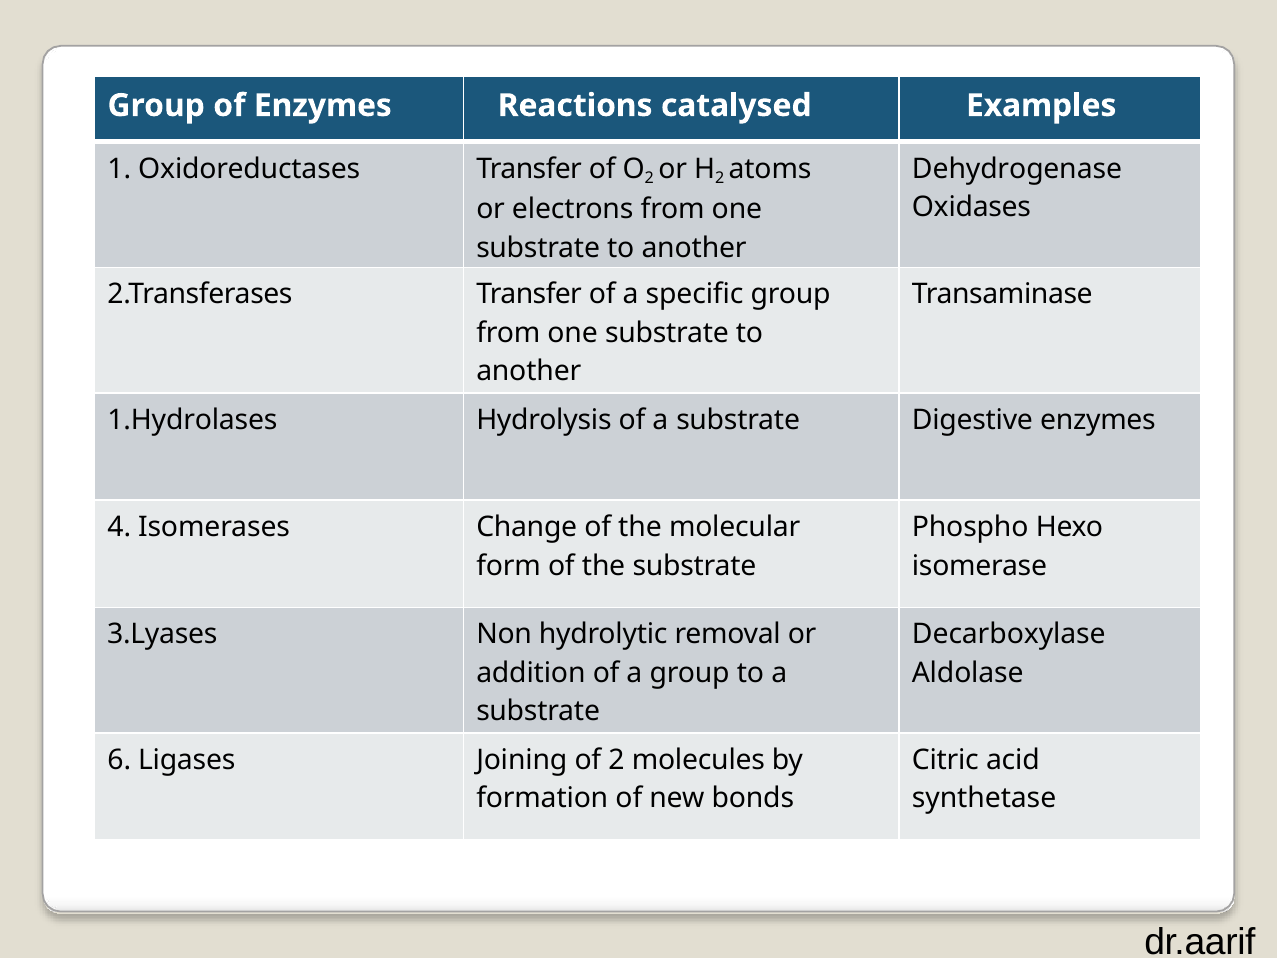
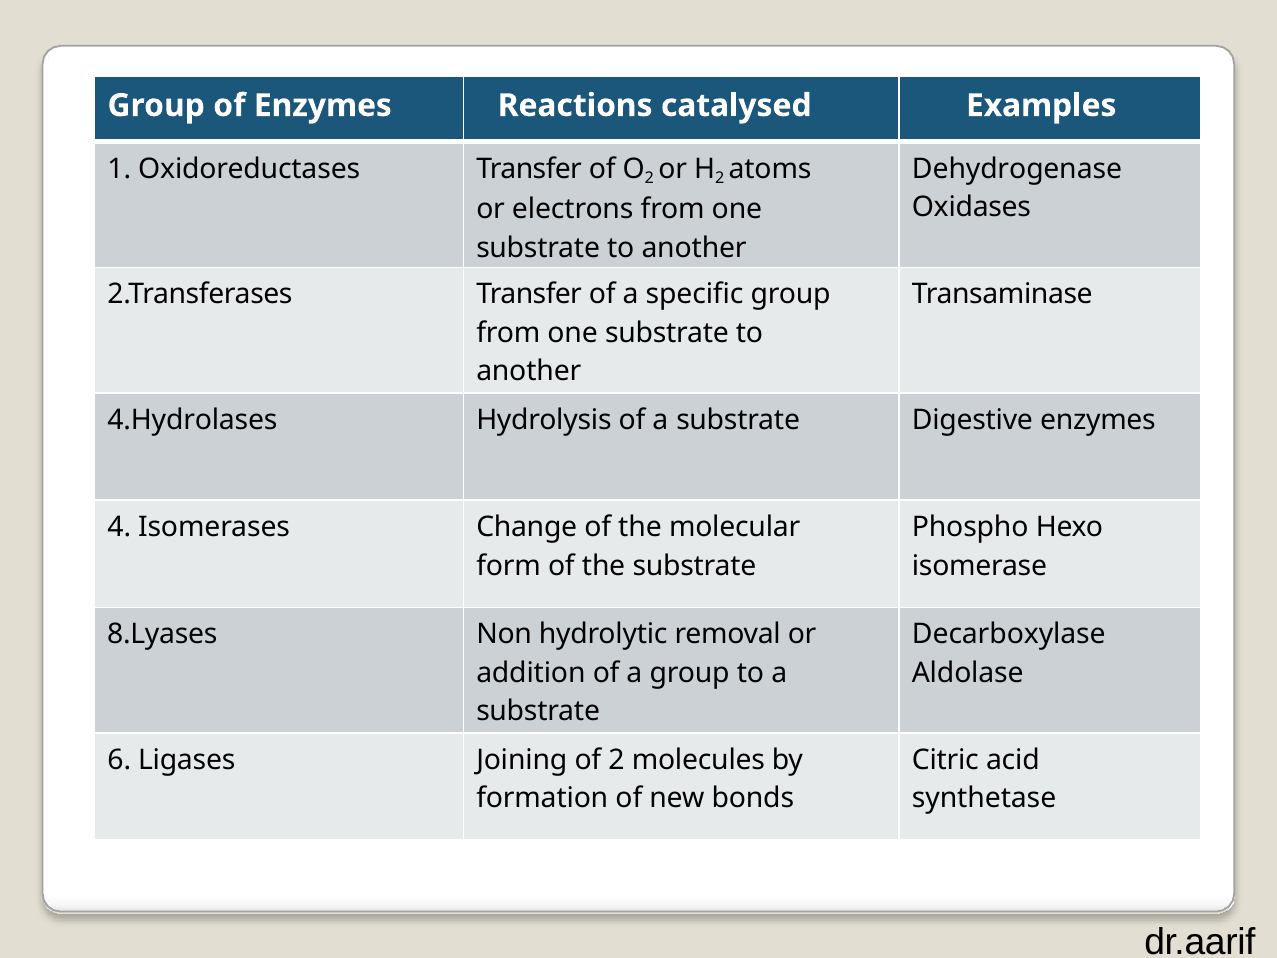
1.Hydrolases: 1.Hydrolases -> 4.Hydrolases
3.Lyases: 3.Lyases -> 8.Lyases
